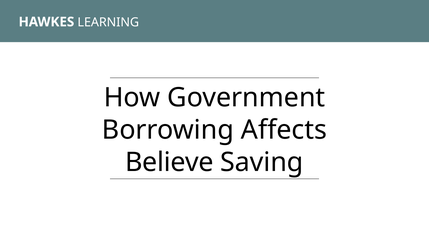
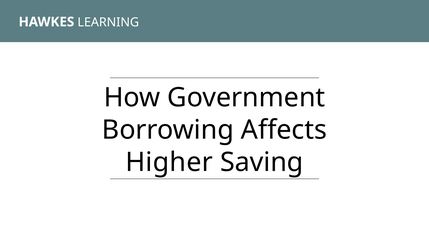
Believe: Believe -> Higher
